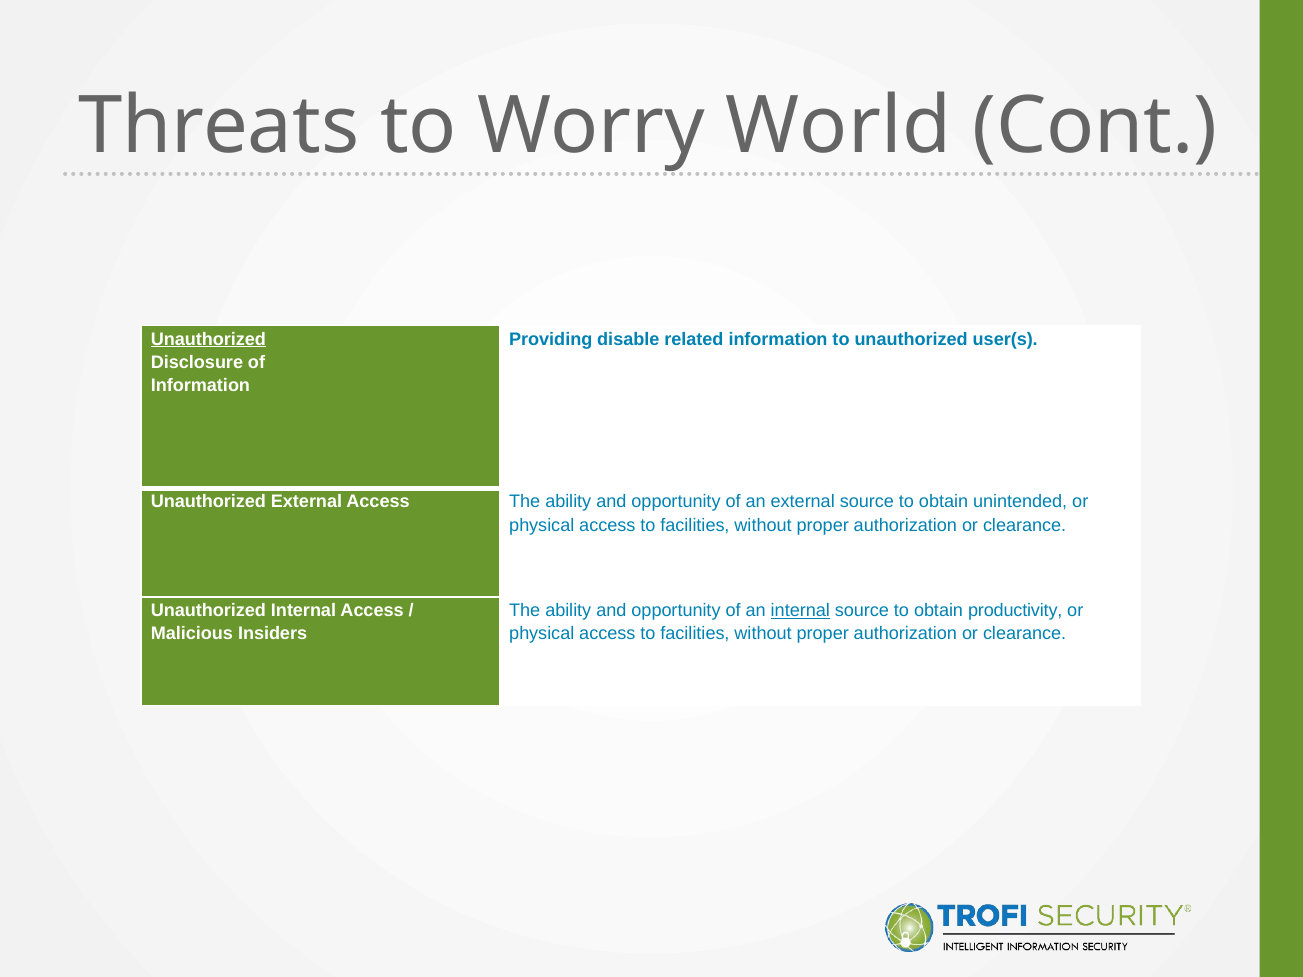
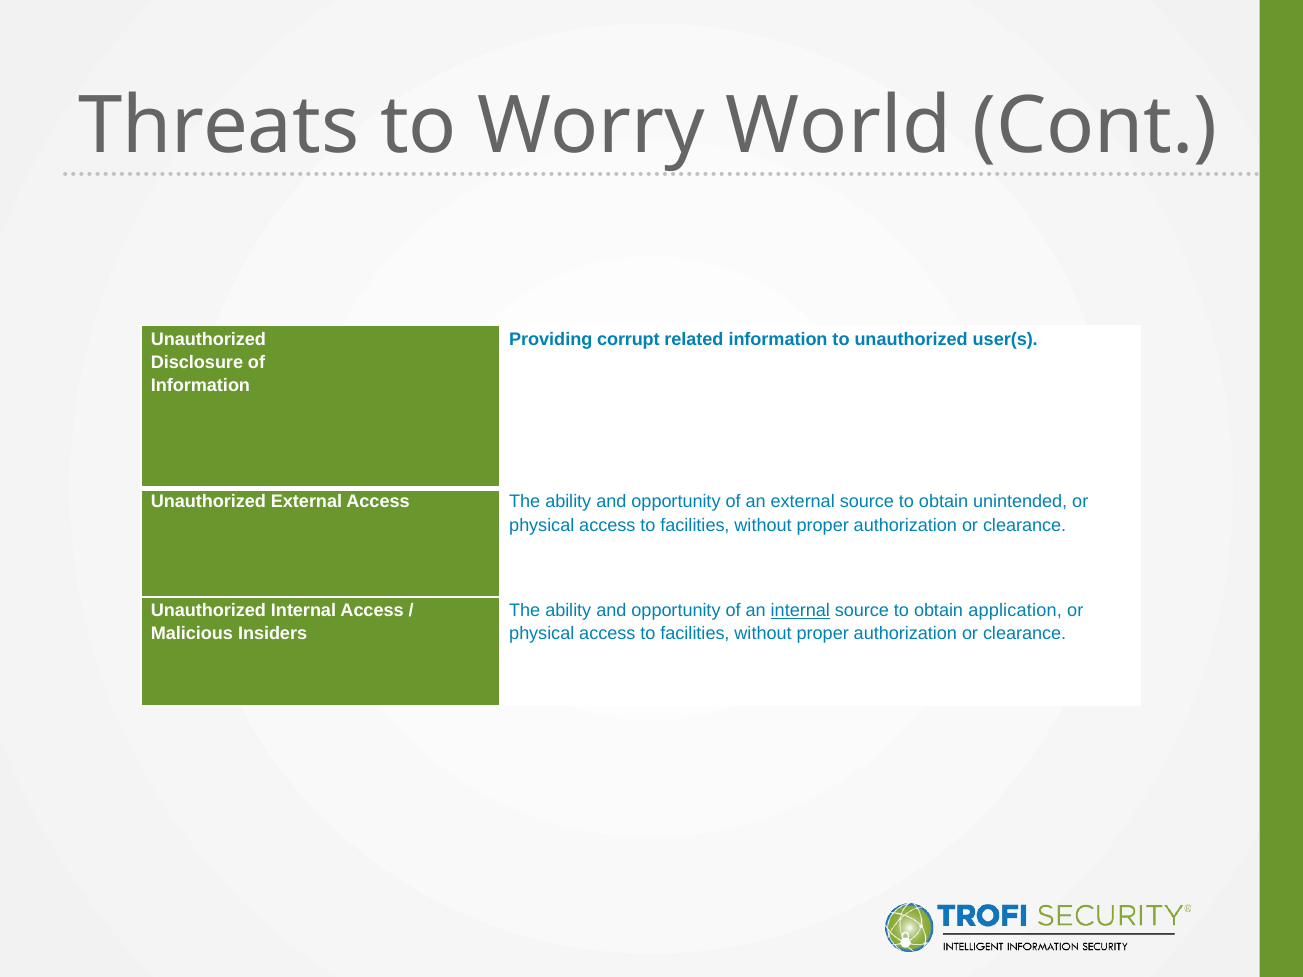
Unauthorized at (208, 339) underline: present -> none
disable: disable -> corrupt
productivity: productivity -> application
